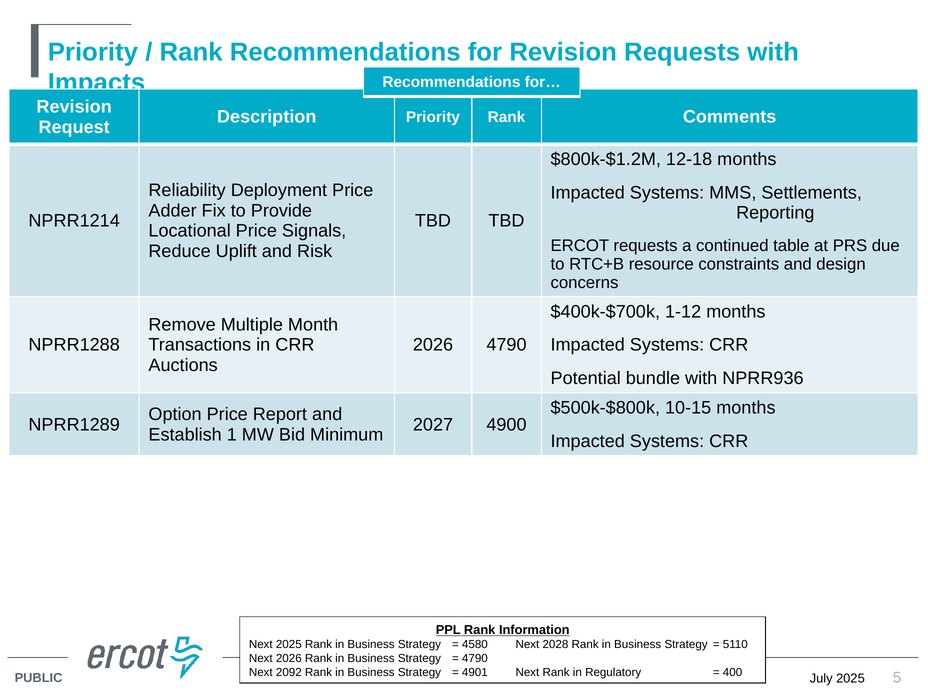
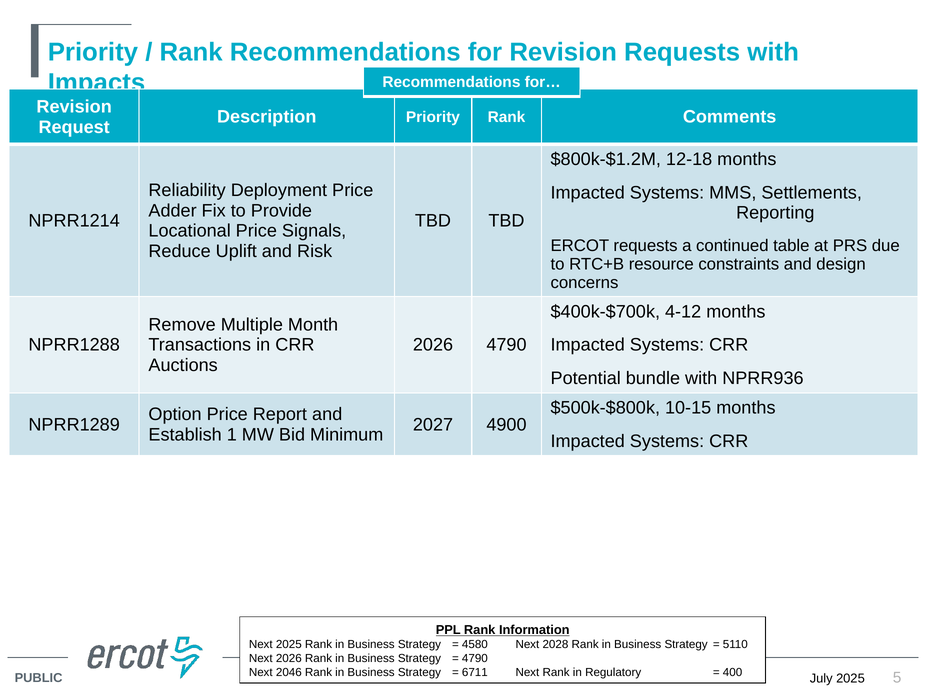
1-12: 1-12 -> 4-12
2092: 2092 -> 2046
4901: 4901 -> 6711
